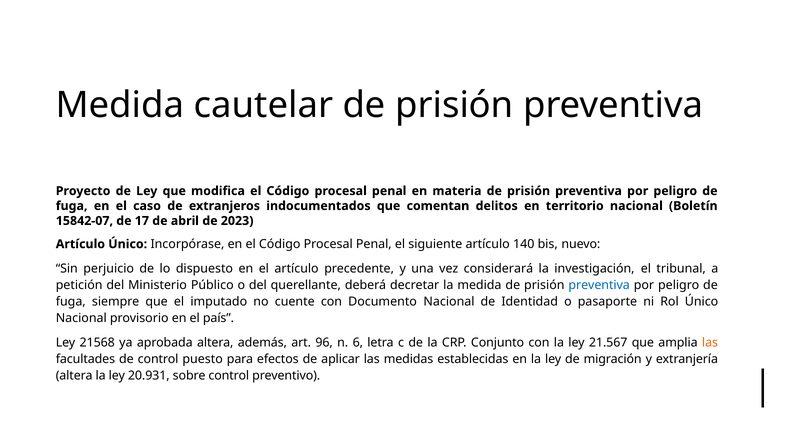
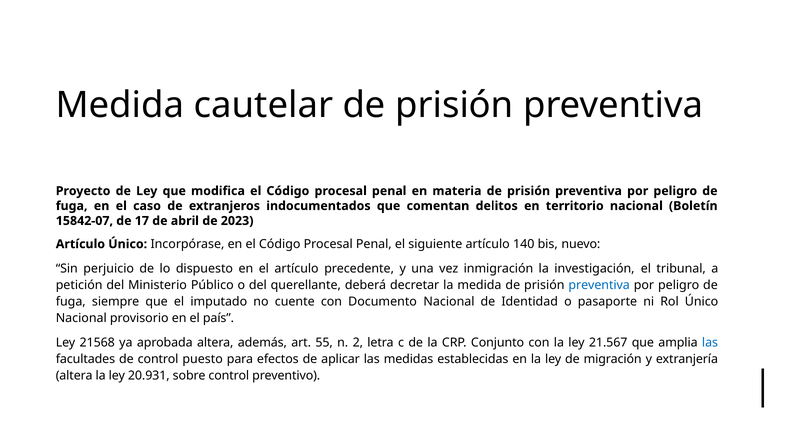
considerará: considerará -> inmigración
96: 96 -> 55
6: 6 -> 2
las at (710, 343) colour: orange -> blue
